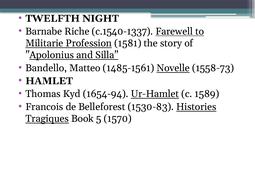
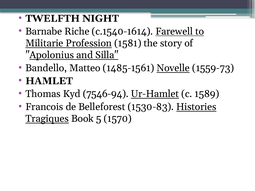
c.1540-1337: c.1540-1337 -> c.1540-1614
1558-73: 1558-73 -> 1559-73
1654-94: 1654-94 -> 7546-94
